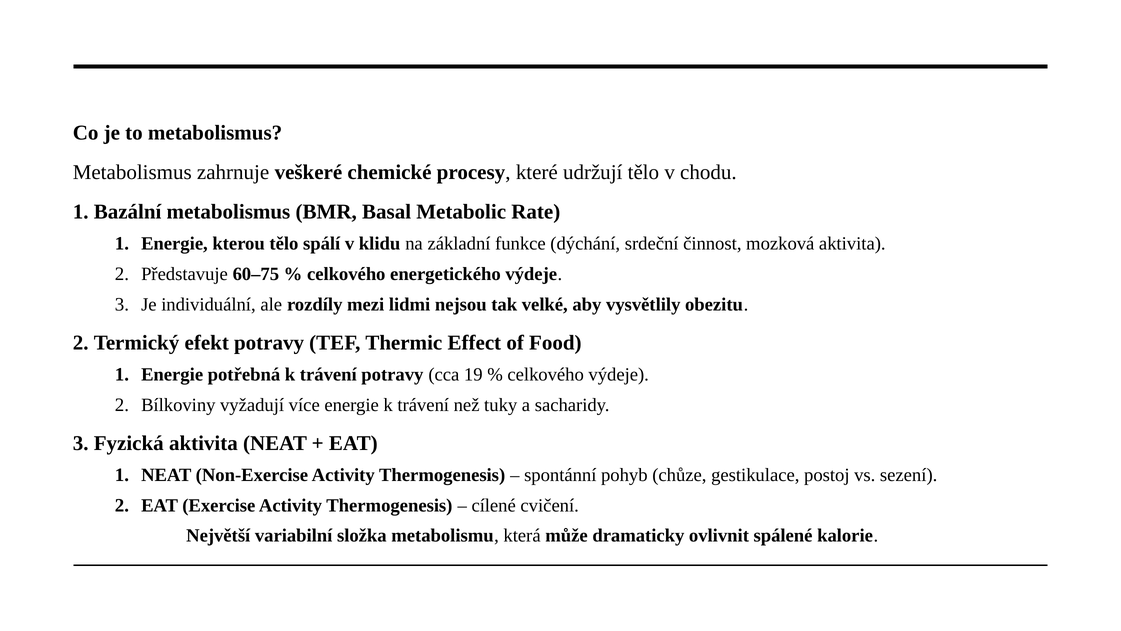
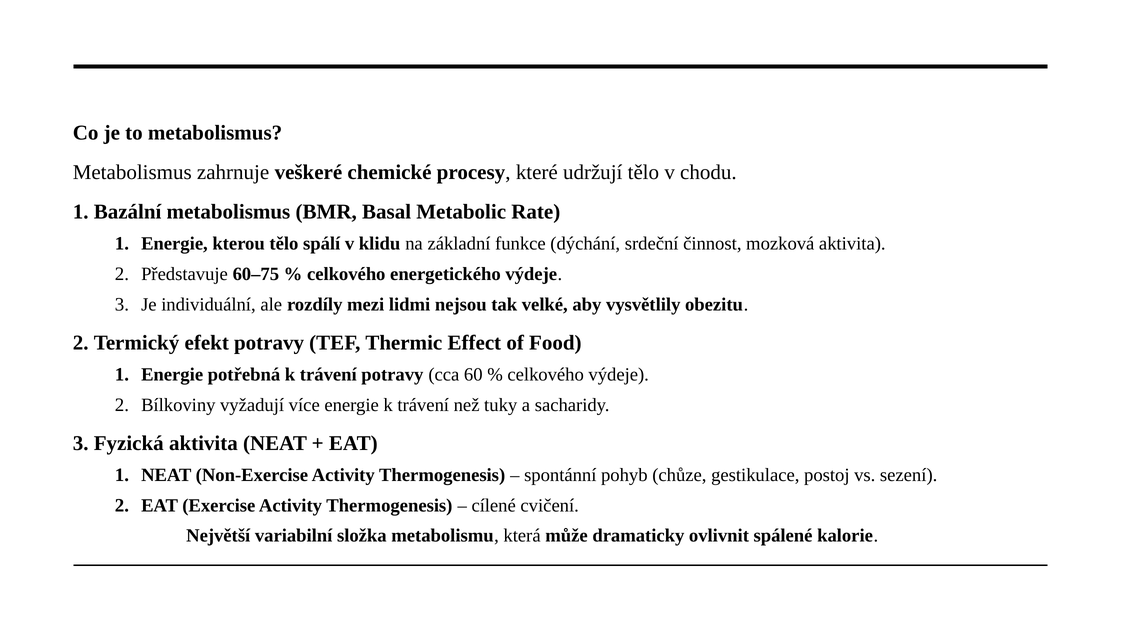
19: 19 -> 60
